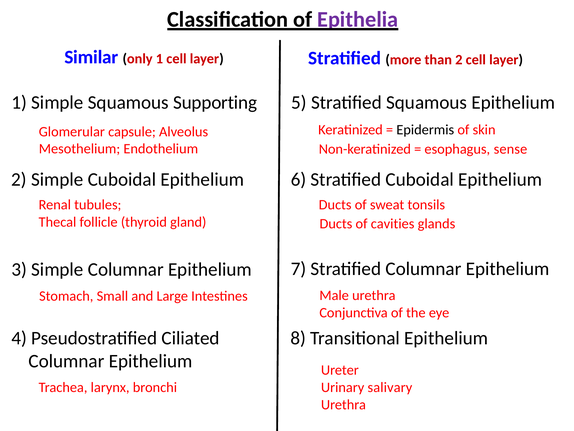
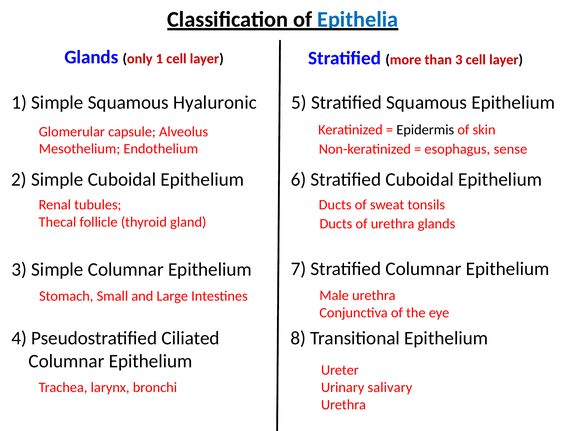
Epithelia colour: purple -> blue
Similar at (91, 57): Similar -> Glands
than 2: 2 -> 3
Supporting: Supporting -> Hyaluronic
of cavities: cavities -> urethra
